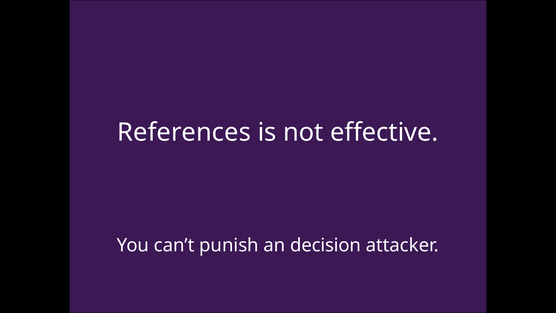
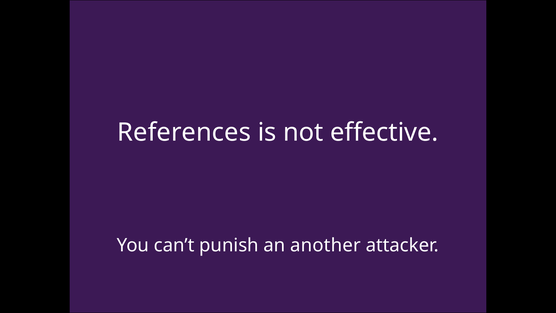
decision: decision -> another
